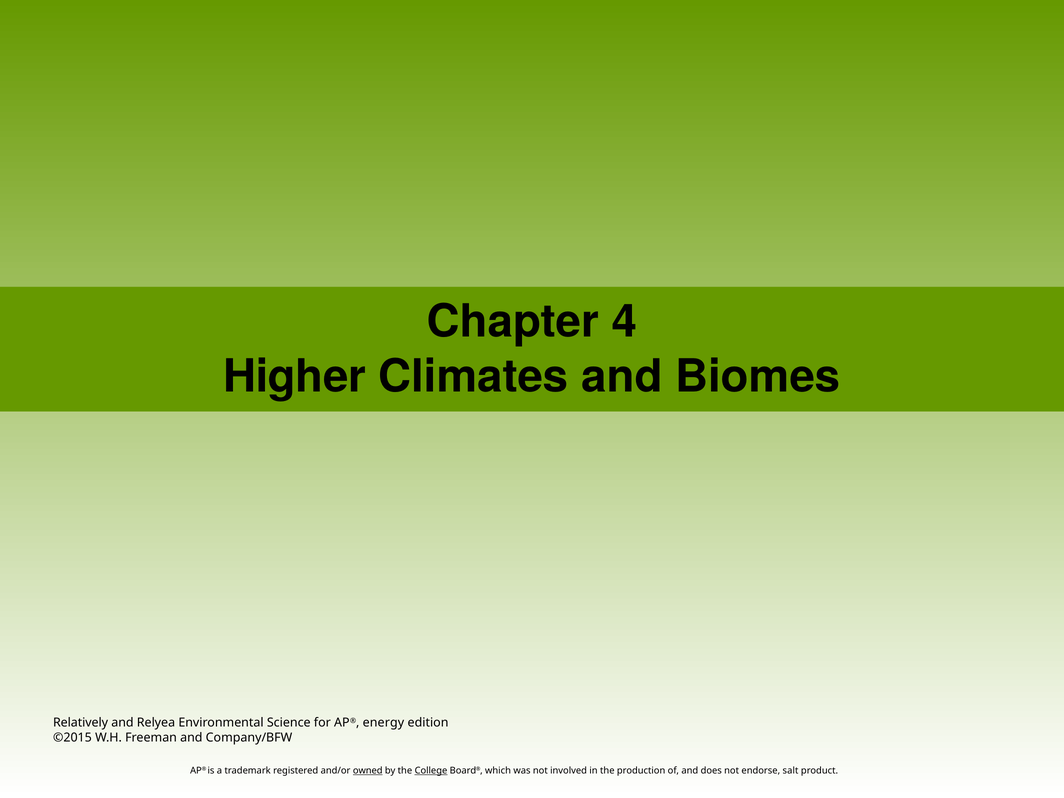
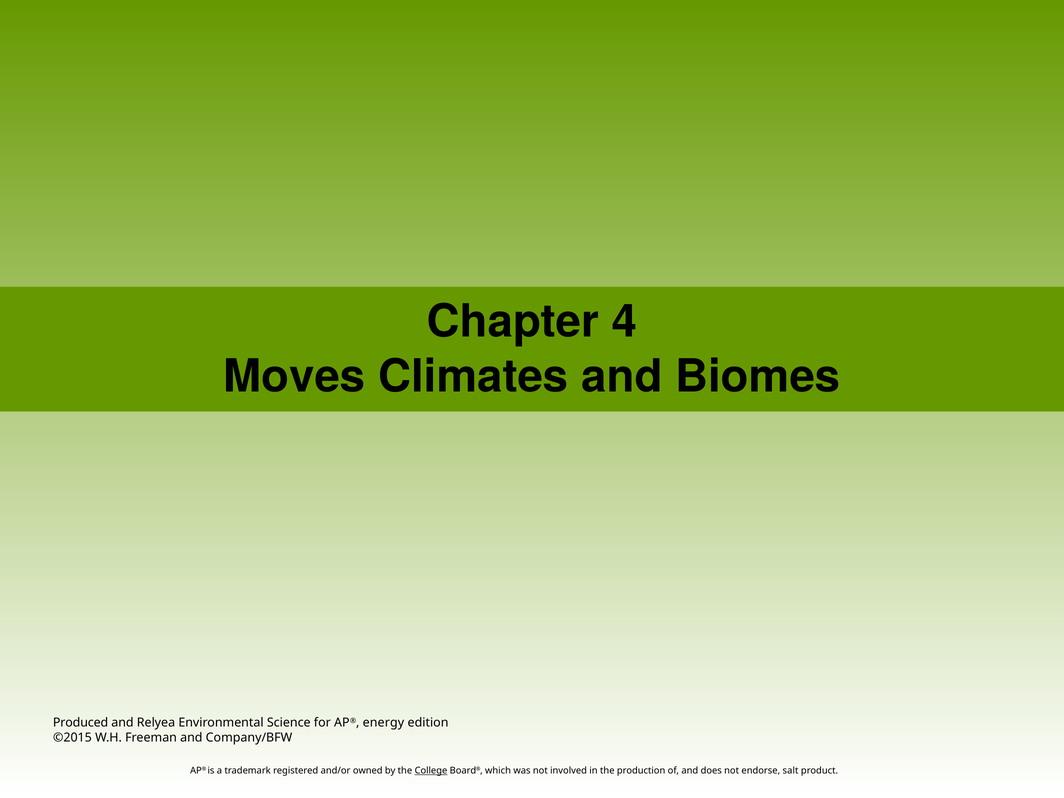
Higher: Higher -> Moves
Relatively: Relatively -> Produced
owned underline: present -> none
